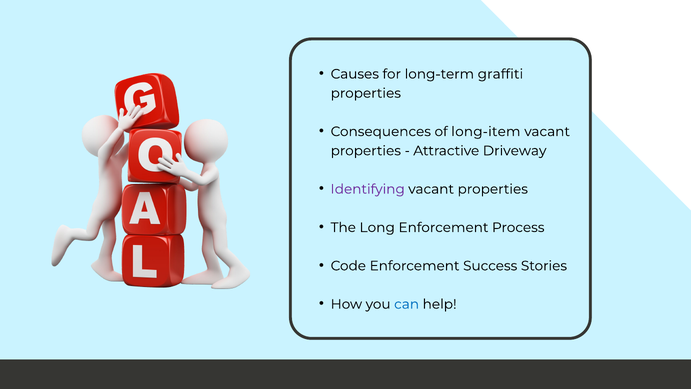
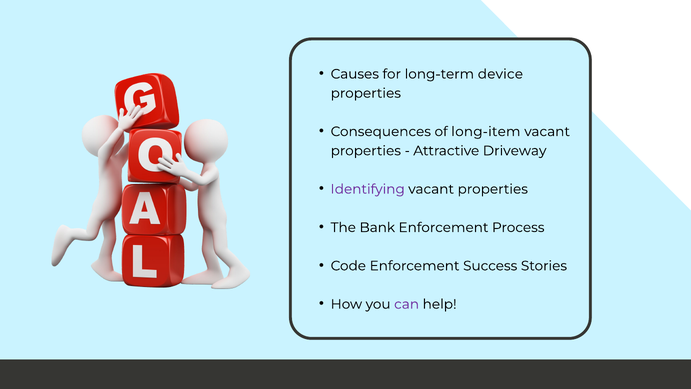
graffiti: graffiti -> device
Long: Long -> Bank
can colour: blue -> purple
